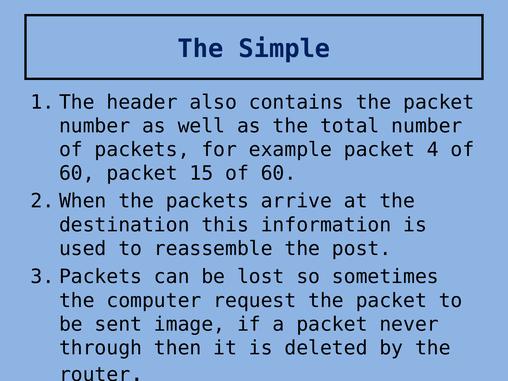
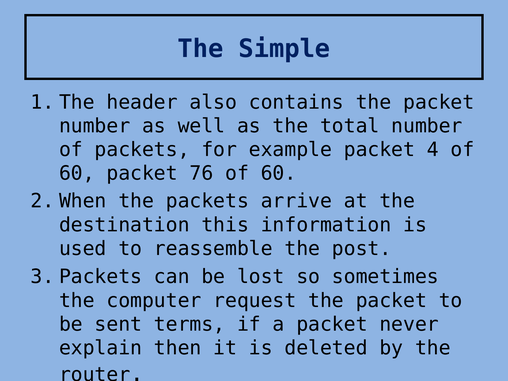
15: 15 -> 76
image: image -> terms
through: through -> explain
